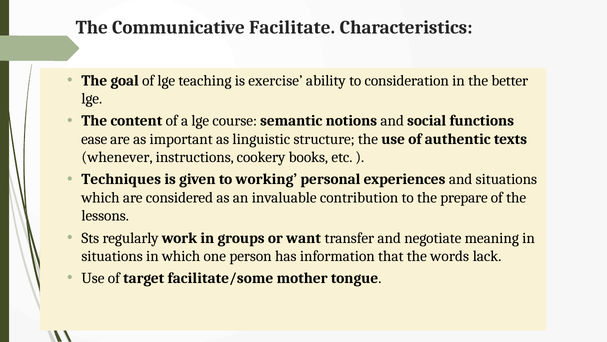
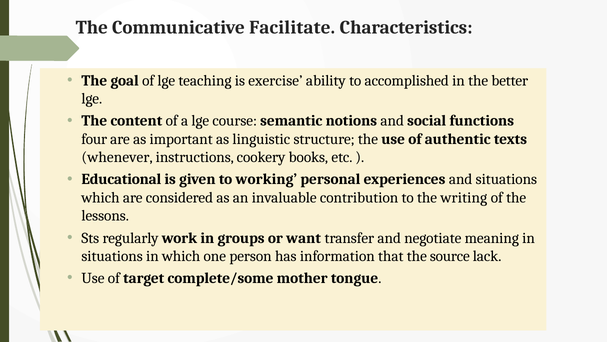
consideration: consideration -> accomplished
ease: ease -> four
Techniques: Techniques -> Educational
prepare: prepare -> writing
words: words -> source
facilitate/some: facilitate/some -> complete/some
